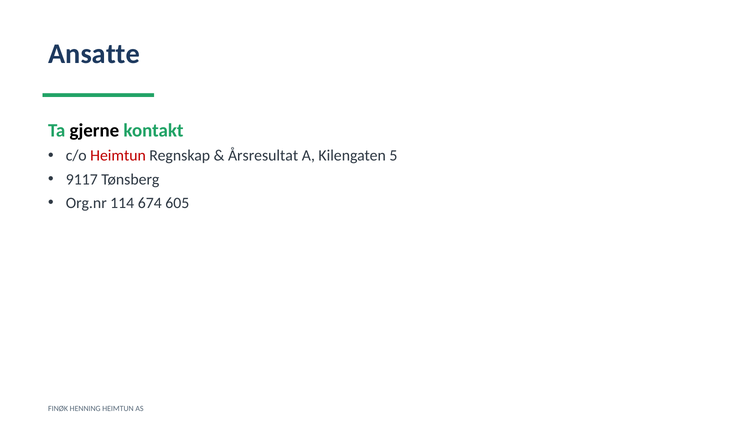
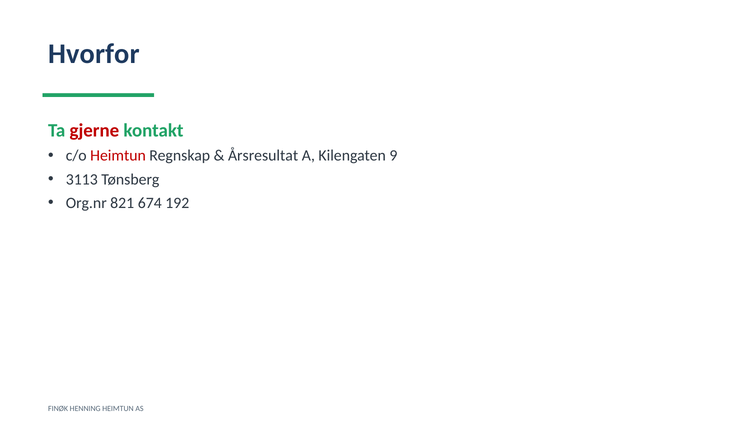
Ansatte: Ansatte -> Hvorfor
gjerne colour: black -> red
5: 5 -> 9
9117: 9117 -> 3113
114: 114 -> 821
605: 605 -> 192
